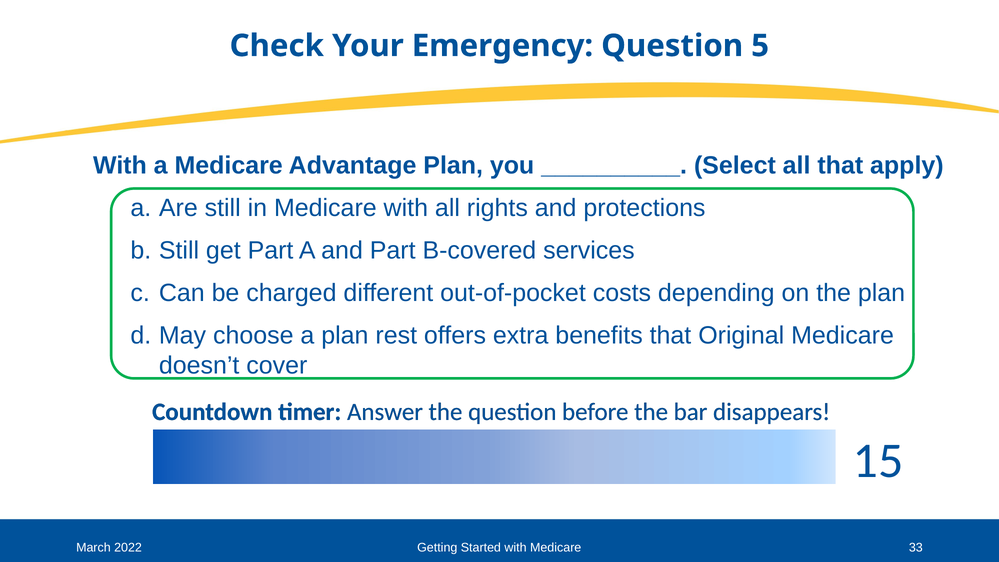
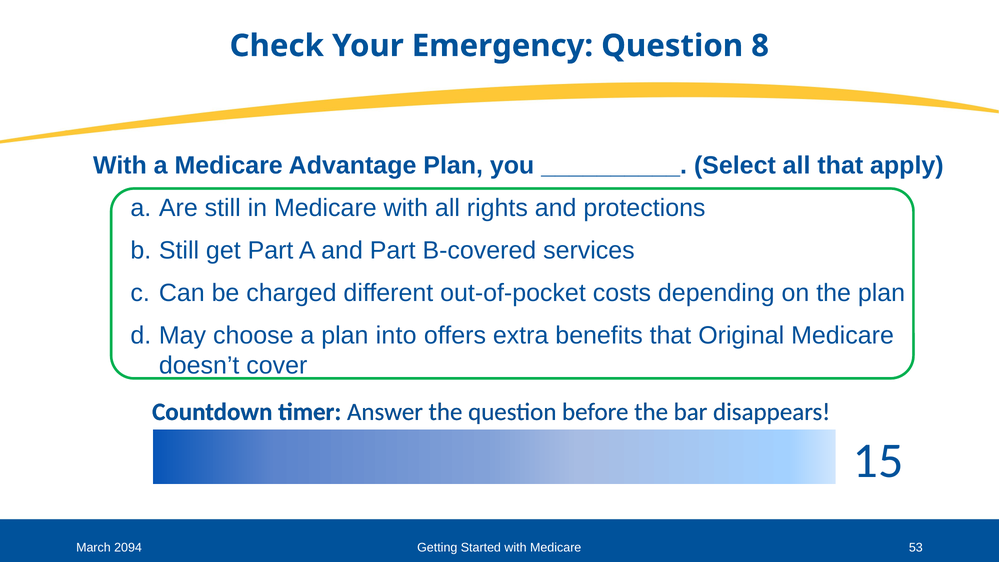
5: 5 -> 8
rest: rest -> into
2022: 2022 -> 2094
33: 33 -> 53
